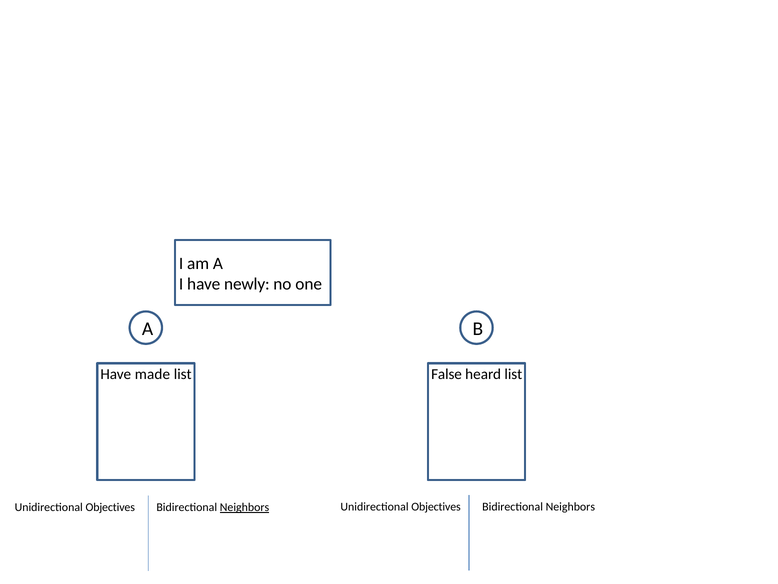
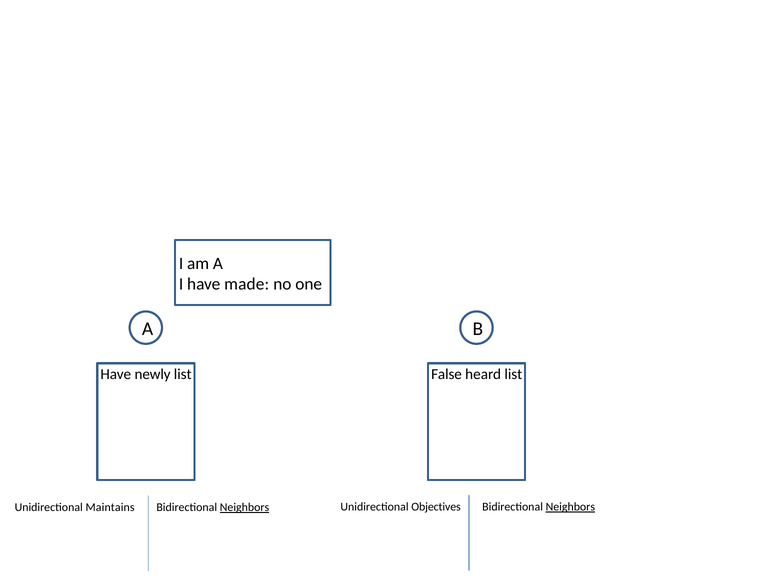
newly: newly -> made
made: made -> newly
Objectives at (110, 507): Objectives -> Maintains
Neighbors at (570, 506) underline: none -> present
